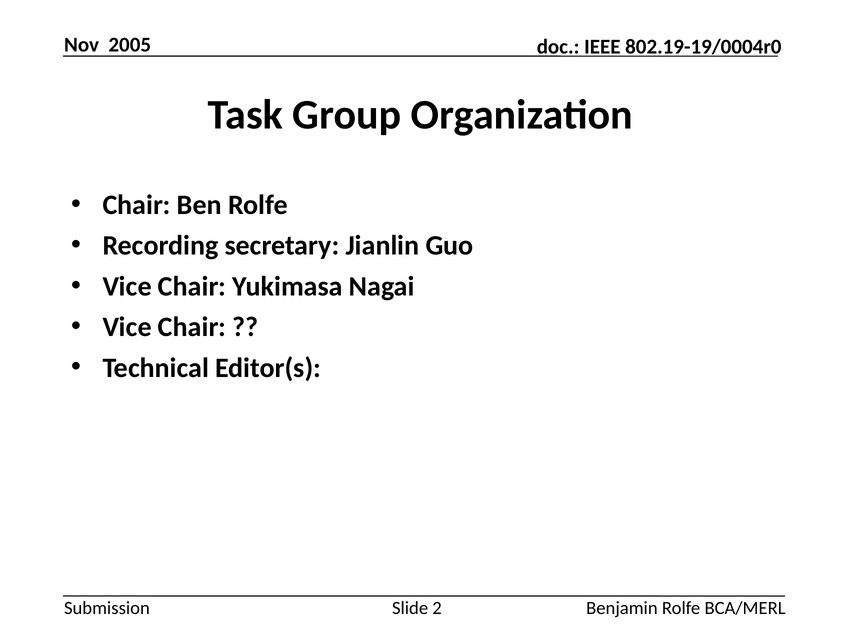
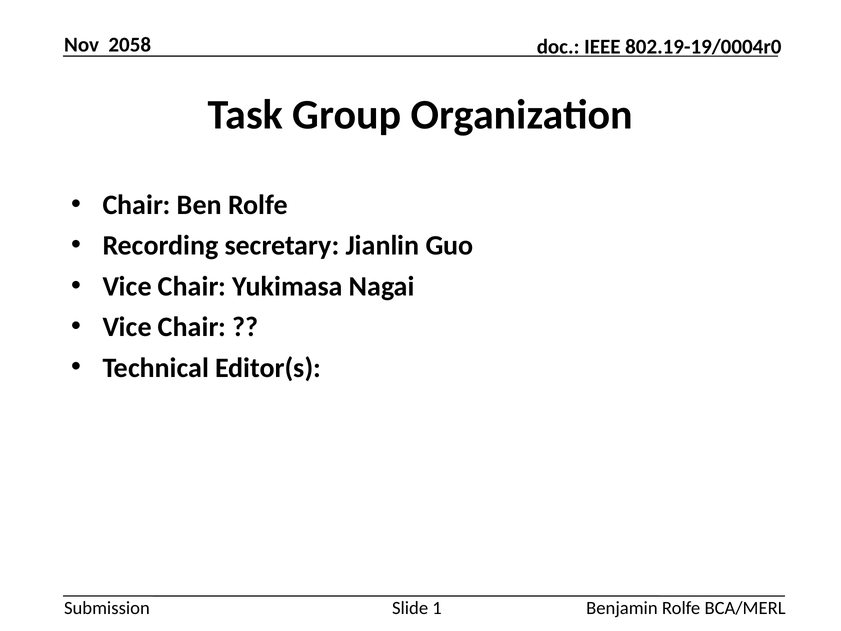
2005: 2005 -> 2058
2: 2 -> 1
